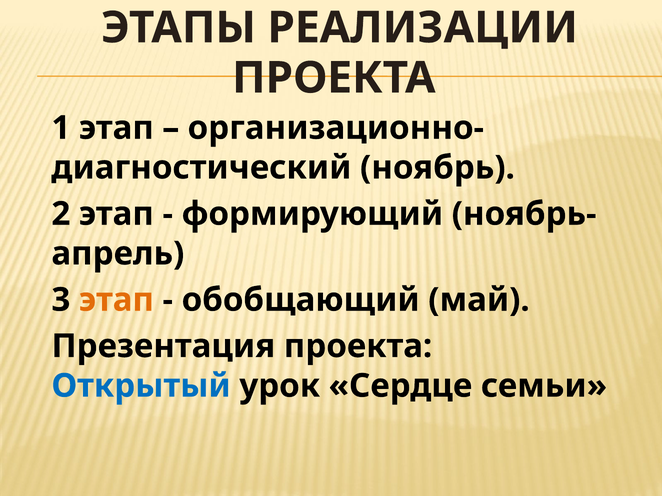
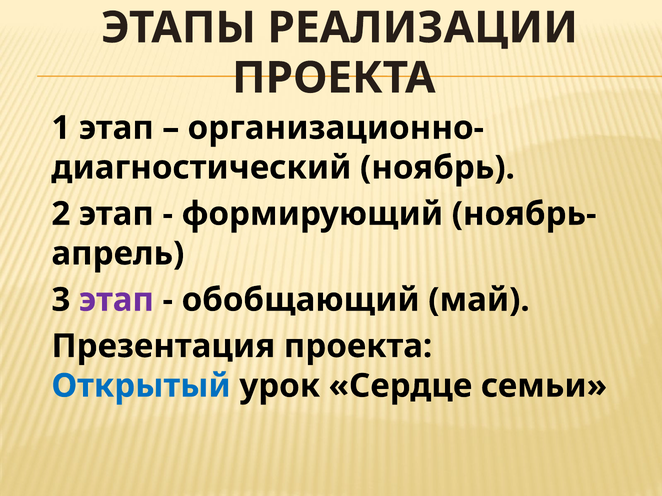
этап at (116, 300) colour: orange -> purple
